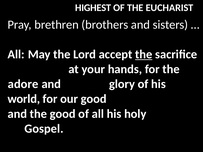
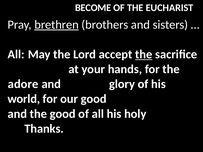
HIGHEST: HIGHEST -> BECOME
brethren underline: none -> present
Gospel: Gospel -> Thanks
